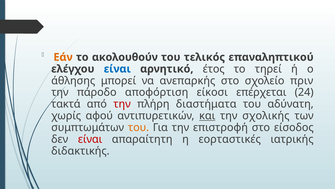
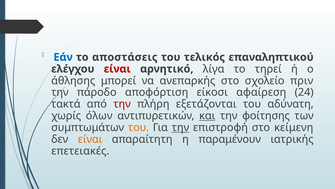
Εάν colour: orange -> blue
ακολουθούν: ακολουθούν -> αποστάσεις
είναι at (117, 69) colour: blue -> red
έτος: έτος -> λίγα
επέρχεται: επέρχεται -> αφαίρεση
διαστήματα: διαστήματα -> εξετάζονται
αφού: αφού -> όλων
σχολικής: σχολικής -> φοίτησης
την at (180, 127) underline: none -> present
είσοδος: είσοδος -> κείμενη
είναι at (90, 139) colour: red -> orange
εορταστικές: εορταστικές -> παραμένουν
διδακτικής: διδακτικής -> επετειακές
